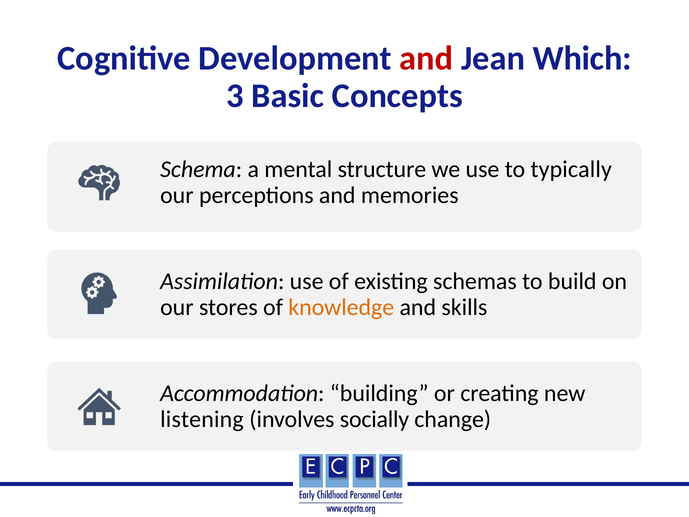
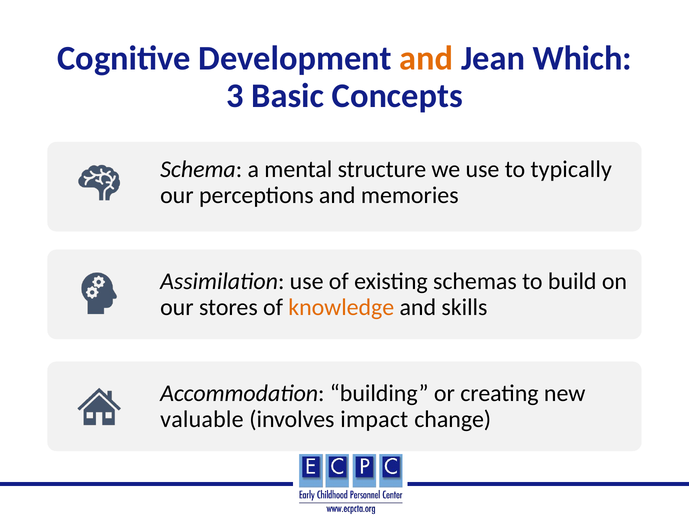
and at (426, 59) colour: red -> orange
listening: listening -> valuable
socially: socially -> impact
